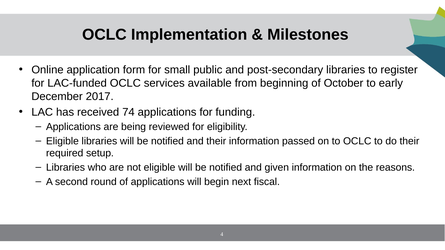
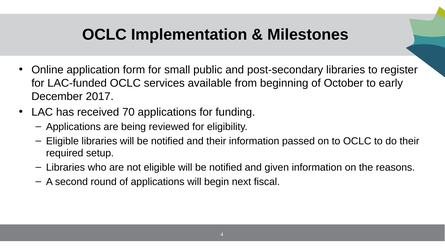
74: 74 -> 70
